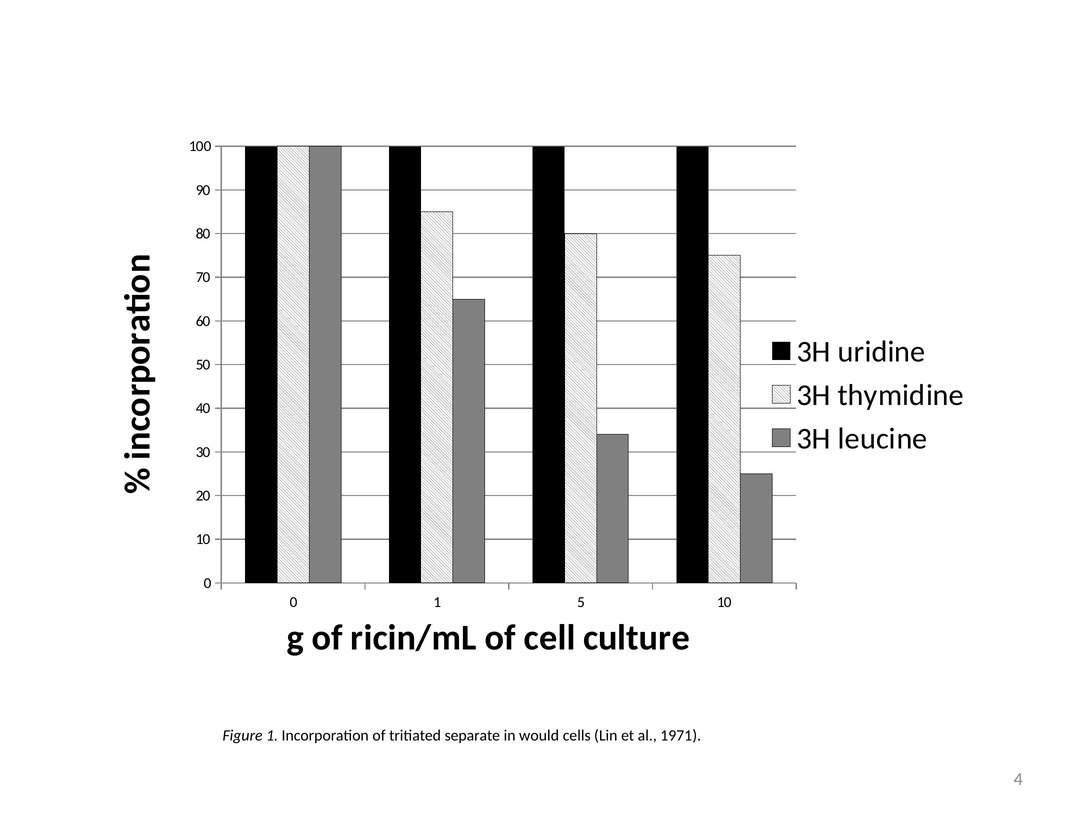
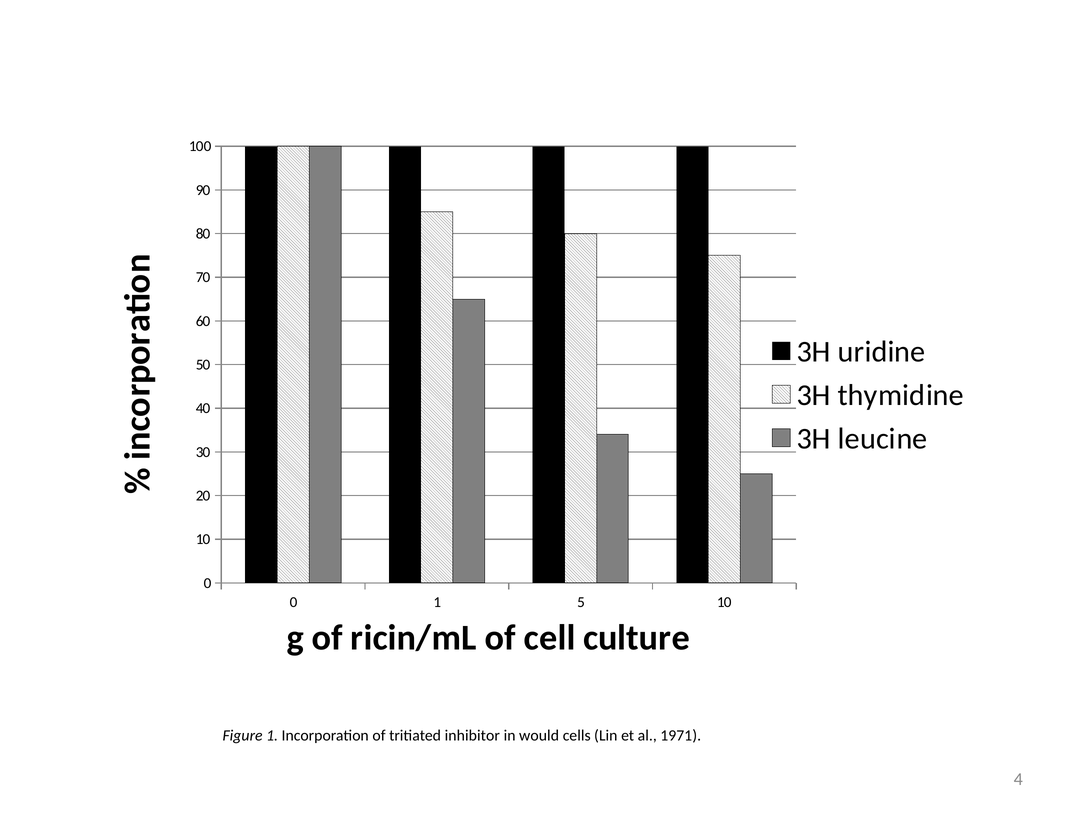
separate: separate -> inhibitor
